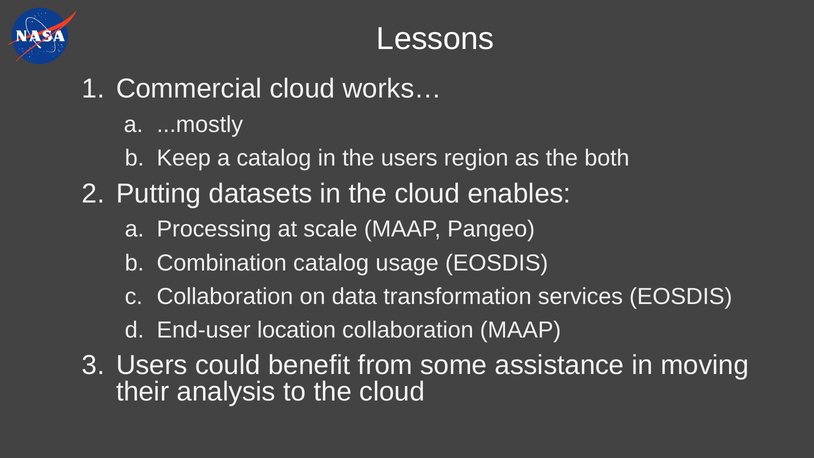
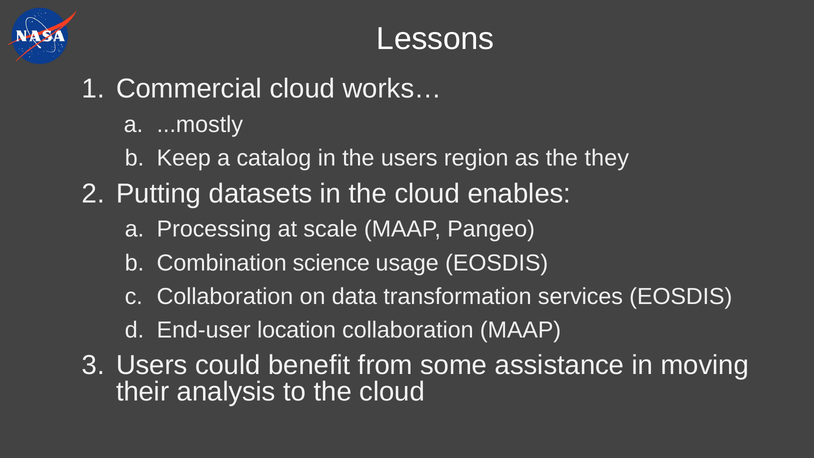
both: both -> they
Combination catalog: catalog -> science
